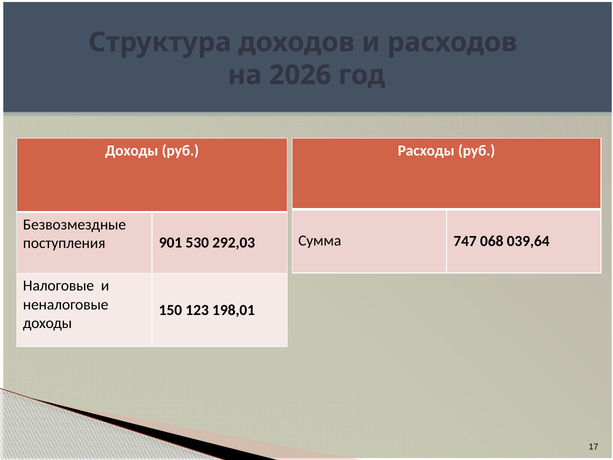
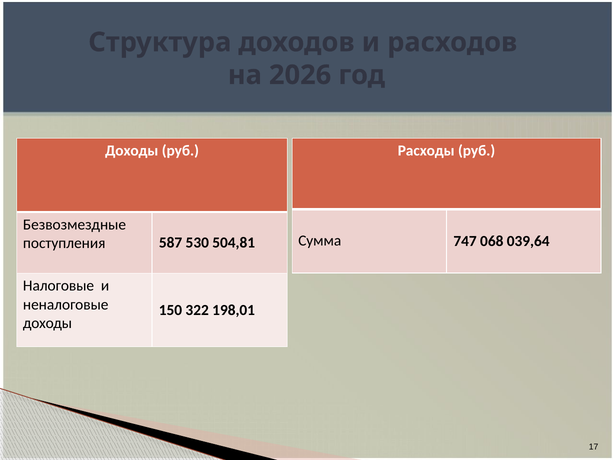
901: 901 -> 587
292,03: 292,03 -> 504,81
123: 123 -> 322
